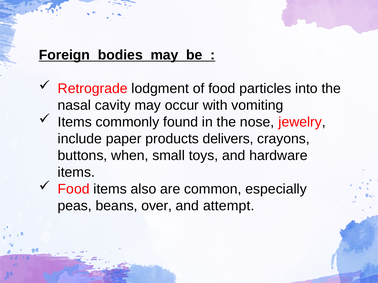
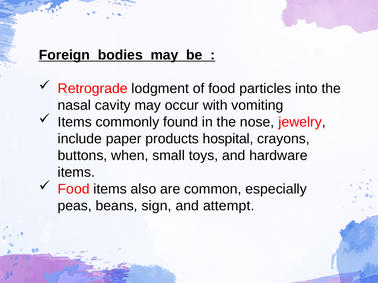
delivers: delivers -> hospital
over: over -> sign
